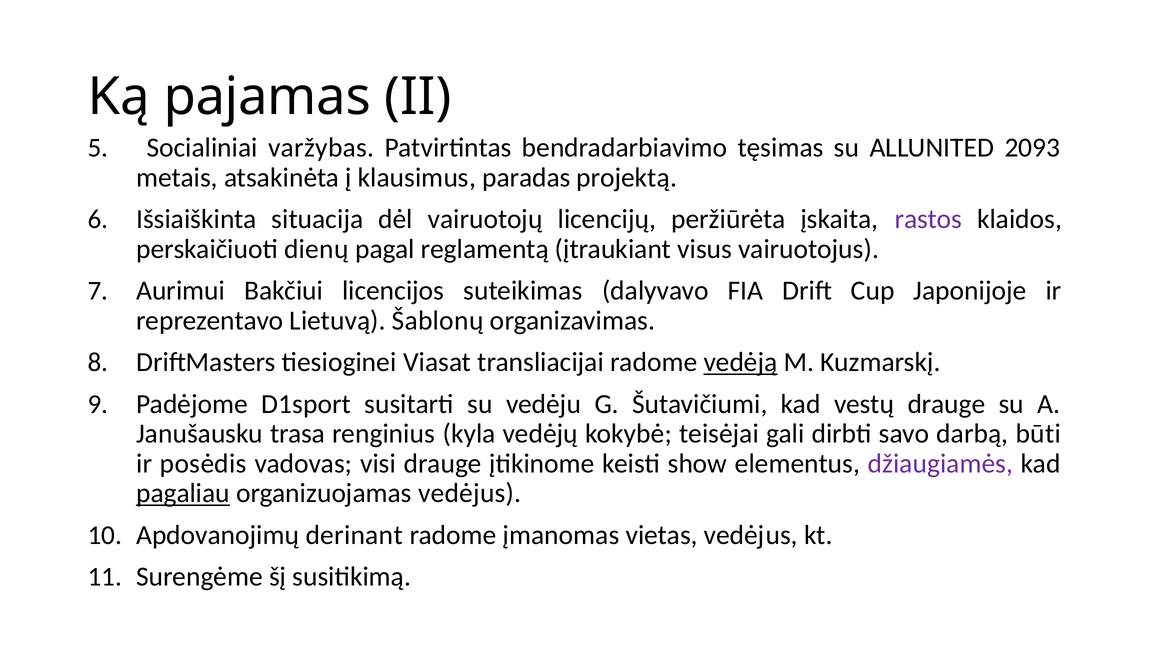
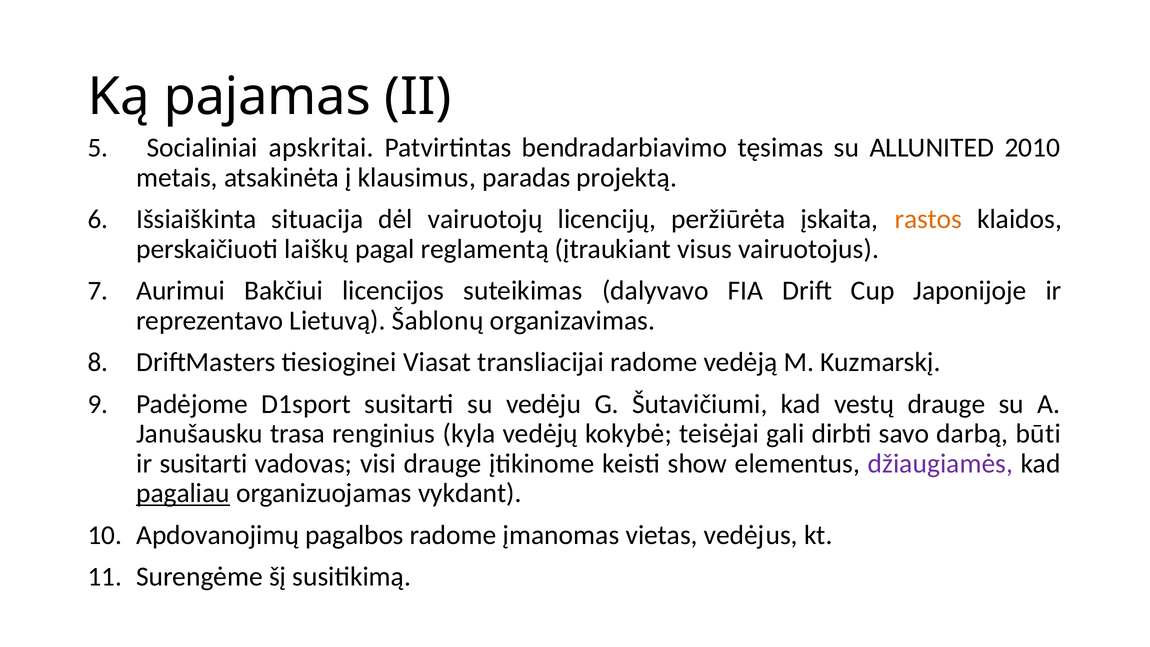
varžybas: varžybas -> apskritai
2093: 2093 -> 2010
rastos colour: purple -> orange
dienų: dienų -> laiškų
vedėją underline: present -> none
ir posėdis: posėdis -> susitarti
organizuojamas vedėjus: vedėjus -> vykdant
derinant: derinant -> pagalbos
